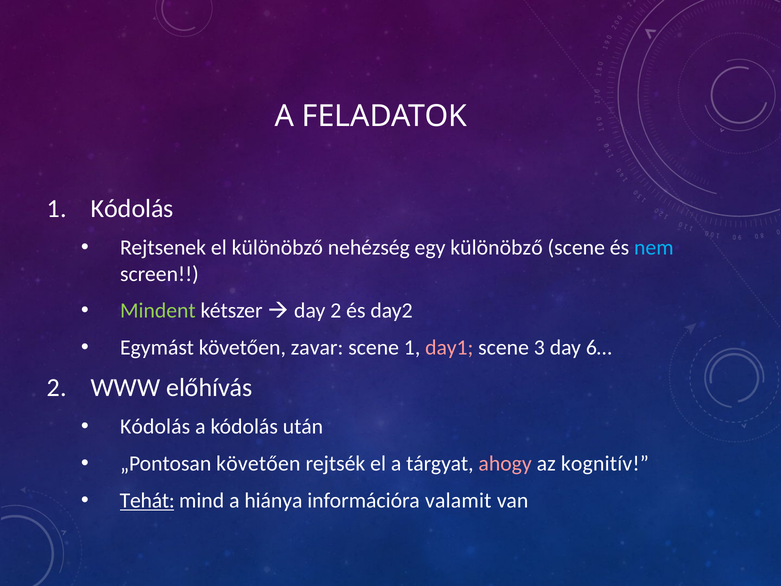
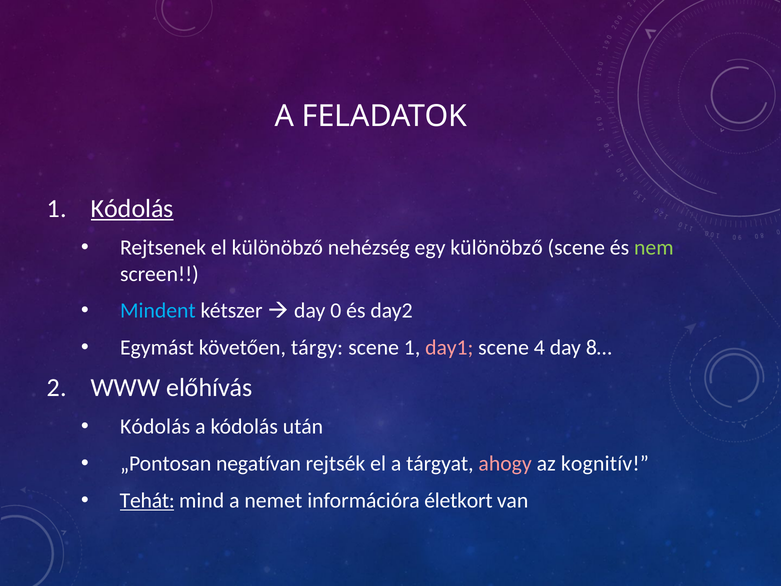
Kódolás at (132, 208) underline: none -> present
nem colour: light blue -> light green
Mindent colour: light green -> light blue
day 2: 2 -> 0
zavar: zavar -> tárgy
3: 3 -> 4
6…: 6… -> 8…
„Pontosan követően: követően -> negatívan
hiánya: hiánya -> nemet
valamit: valamit -> életkort
